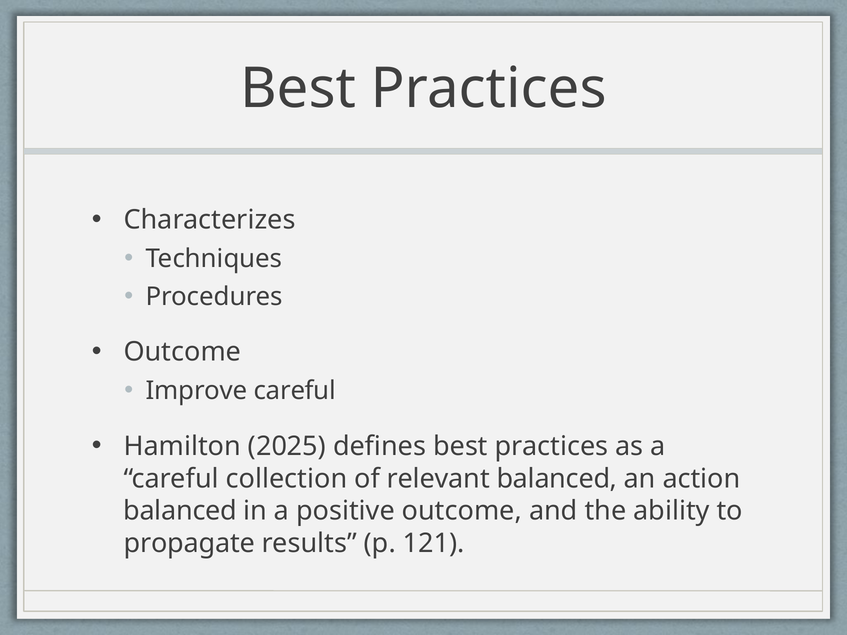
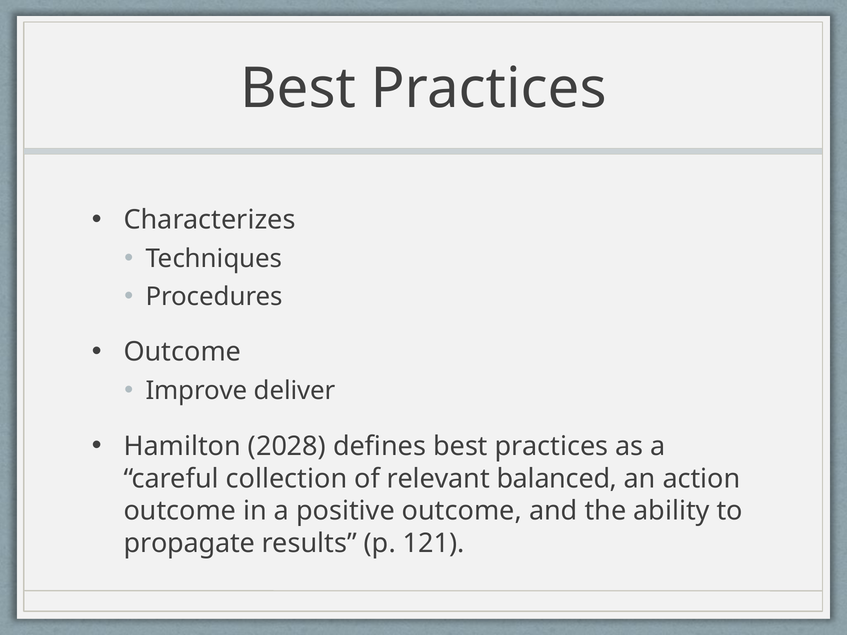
Improve careful: careful -> deliver
2025: 2025 -> 2028
balanced at (180, 511): balanced -> outcome
